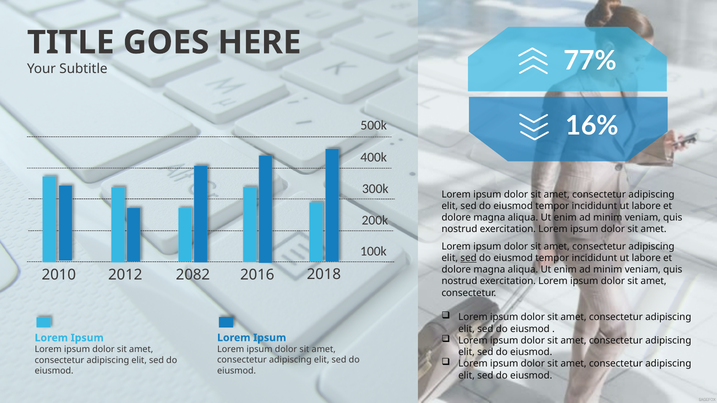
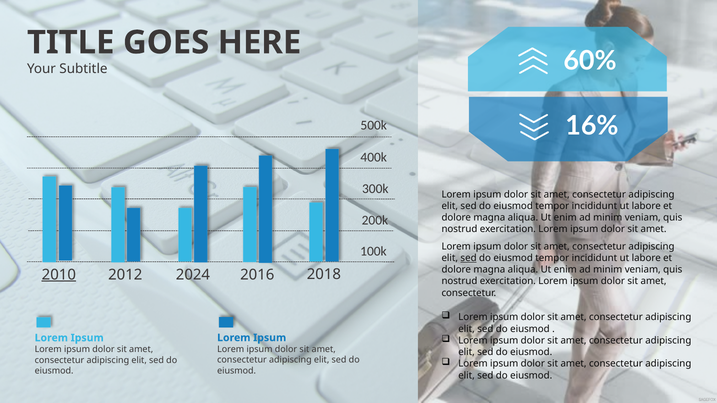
77%: 77% -> 60%
2010 underline: none -> present
2082: 2082 -> 2024
